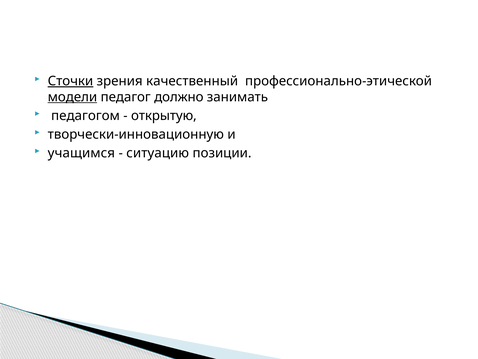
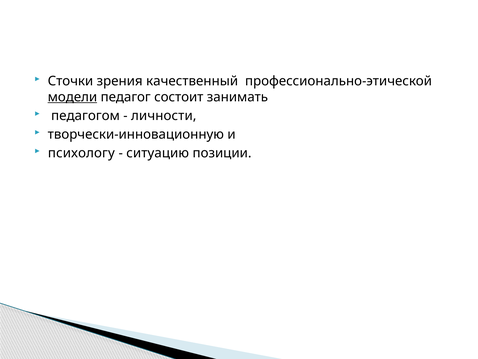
Сточки underline: present -> none
должно: должно -> состоит
открытую: открытую -> личности
учащимся: учащимся -> психологу
